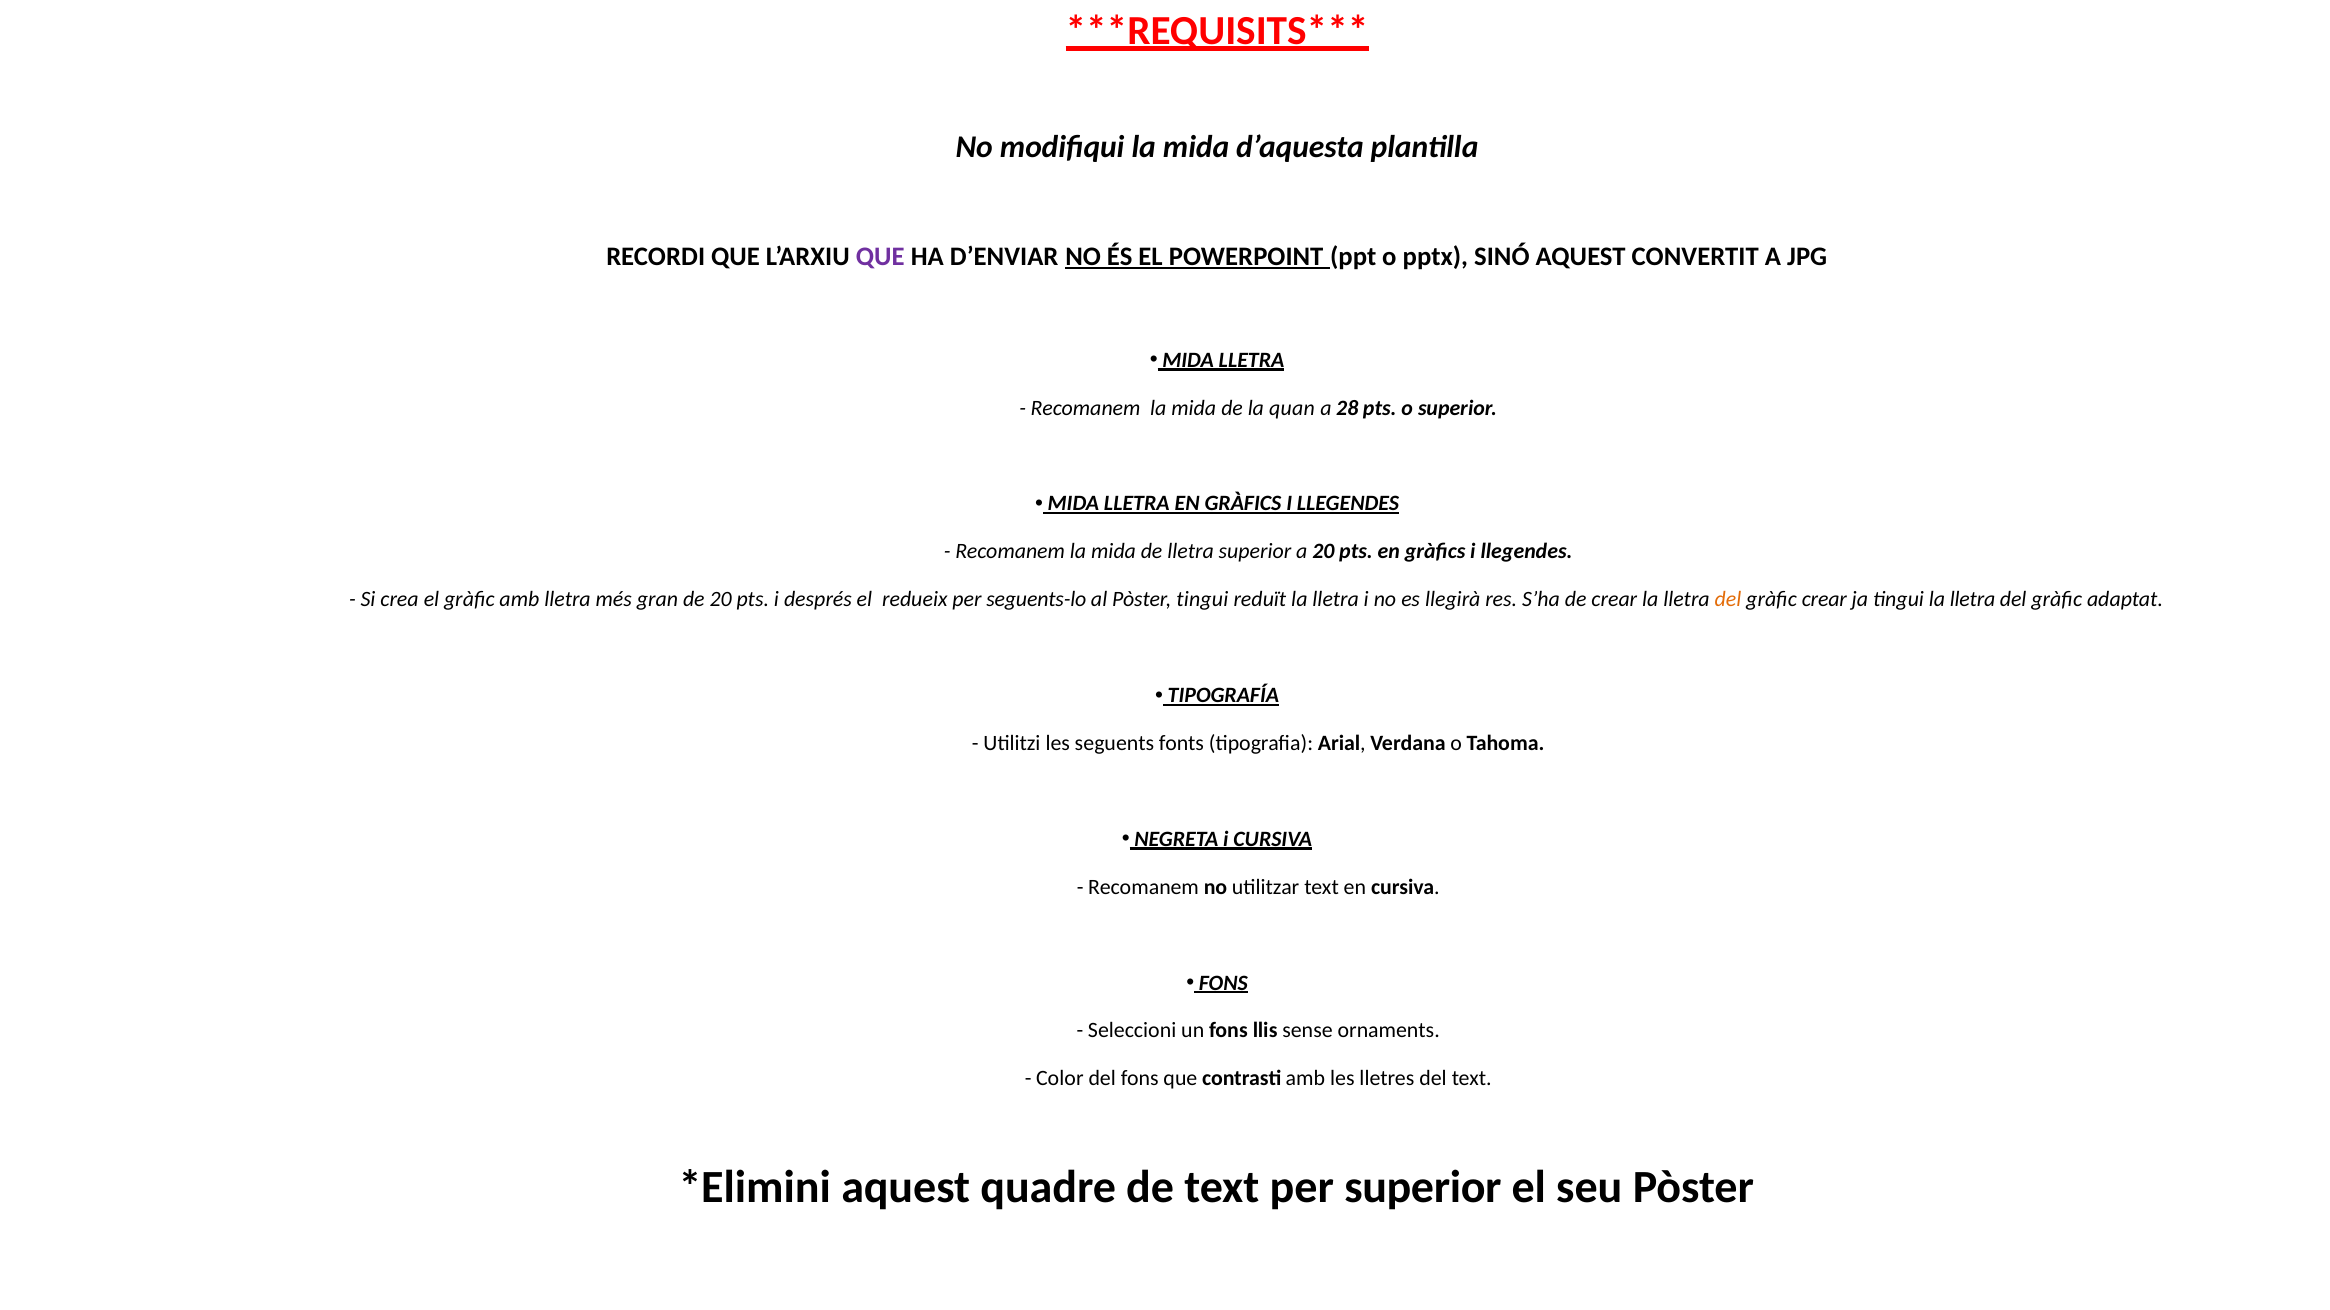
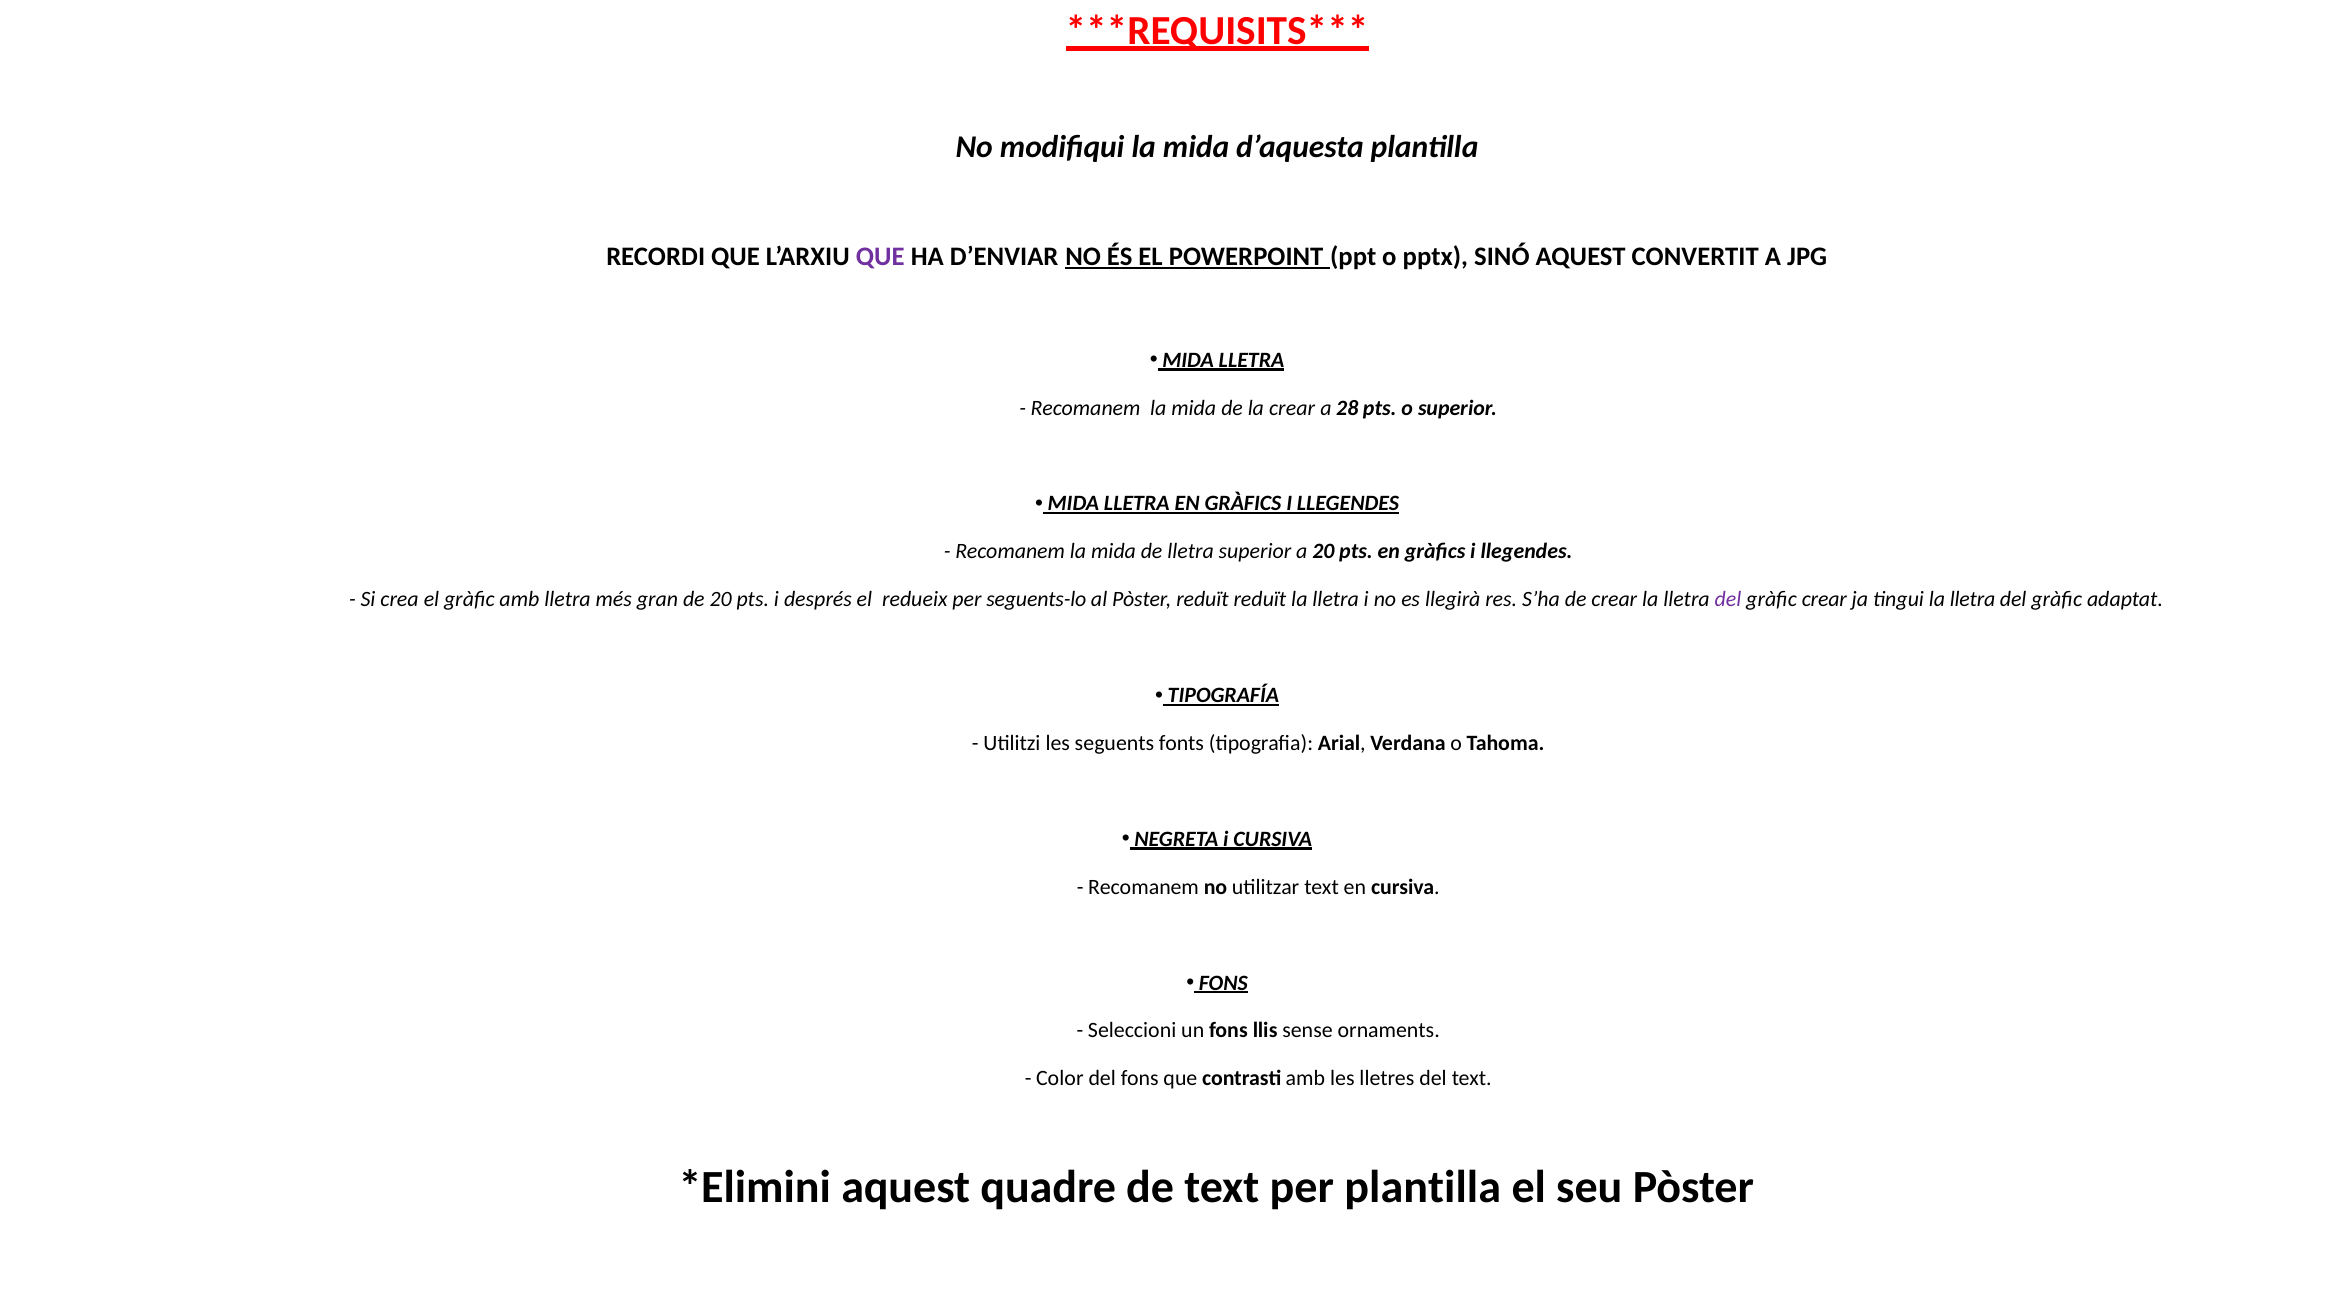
la quan: quan -> crear
Pòster tingui: tingui -> reduït
del at (1728, 600) colour: orange -> purple
per superior: superior -> plantilla
